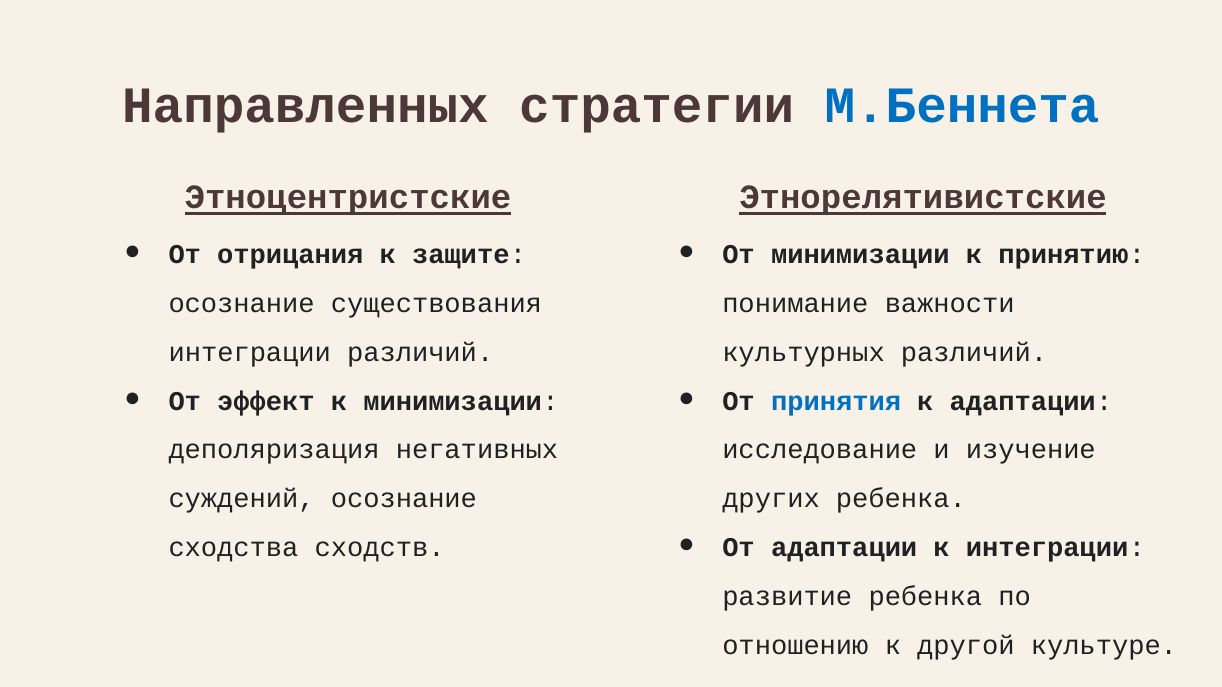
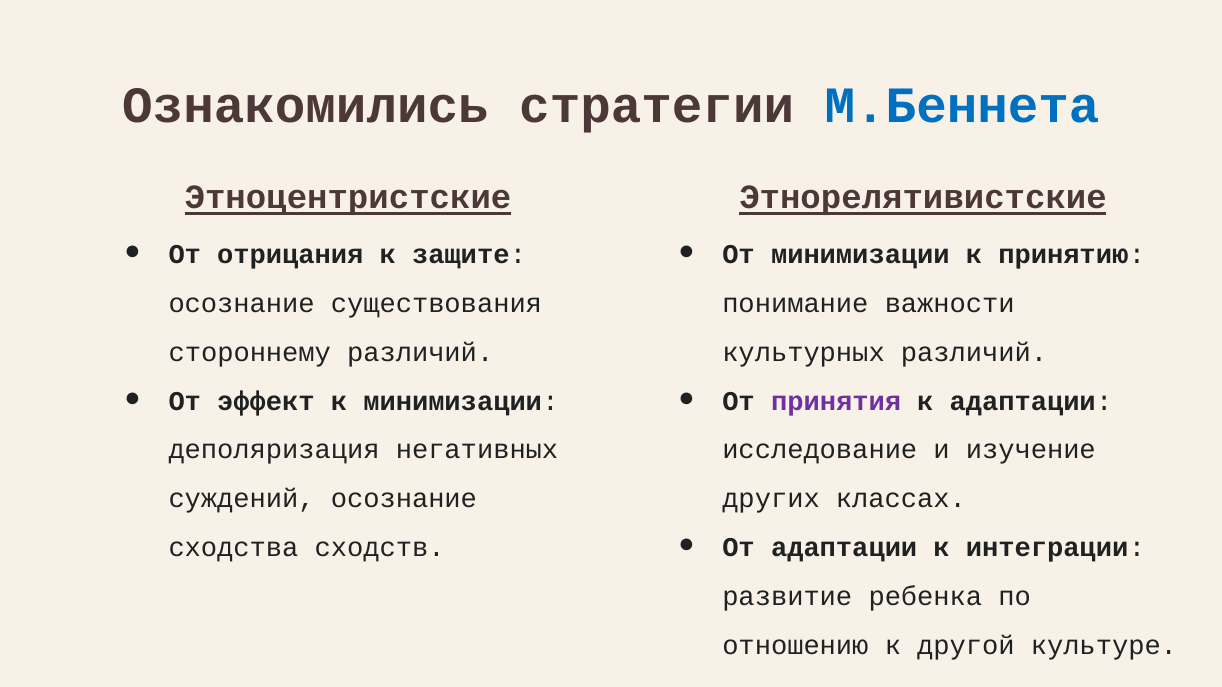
Направленных: Направленных -> Ознакомились
интеграции at (250, 352): интеграции -> стороннему
принятия colour: blue -> purple
других ребенка: ребенка -> классах
